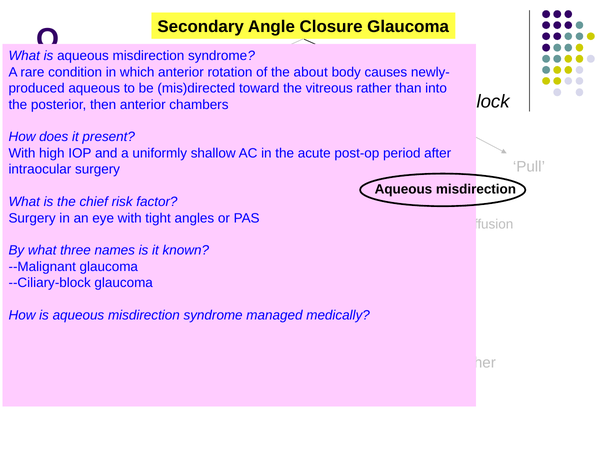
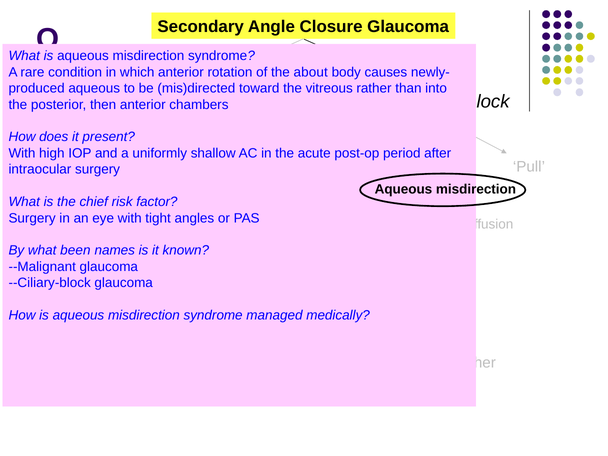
three: three -> been
